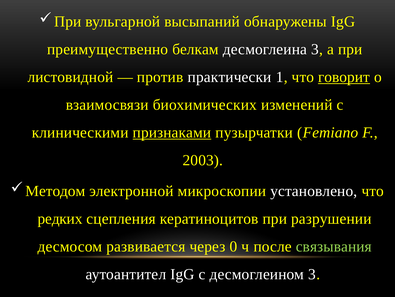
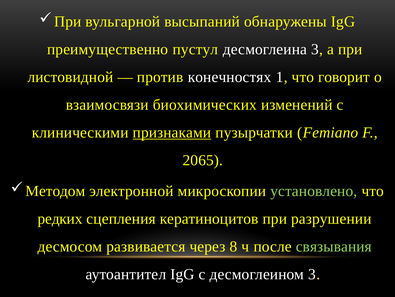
белкам: белкам -> пустул
практически: практически -> конечностях
говорит underline: present -> none
2003: 2003 -> 2065
установлено colour: white -> light green
0: 0 -> 8
